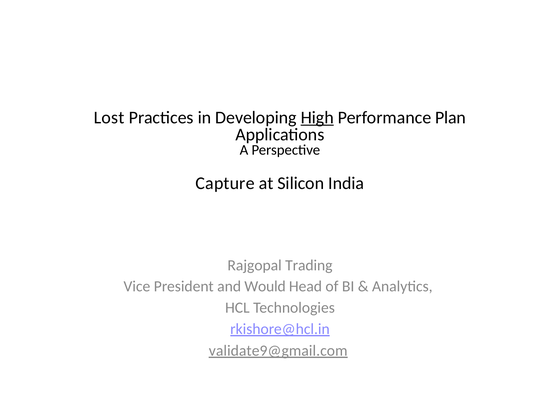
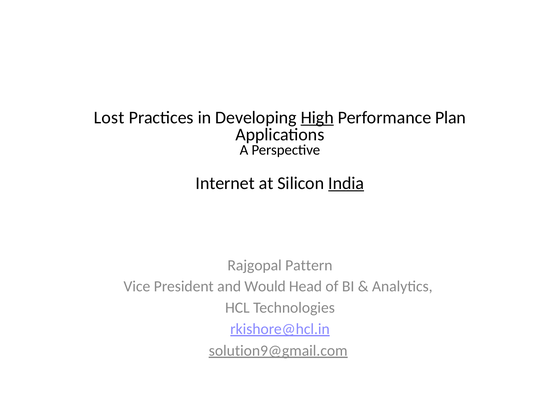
Capture: Capture -> Internet
India underline: none -> present
Trading: Trading -> Pattern
validate9@gmail.com: validate9@gmail.com -> solution9@gmail.com
